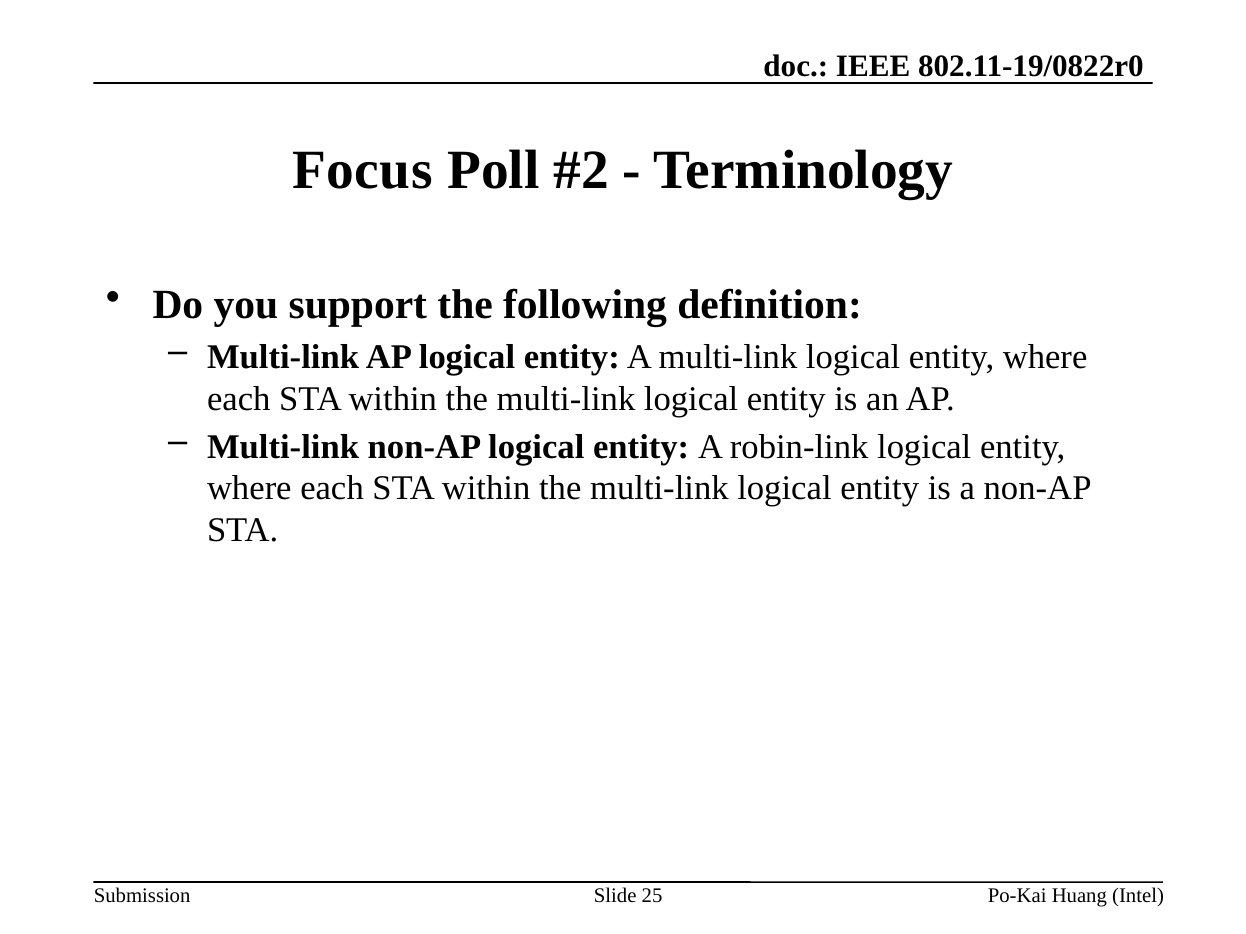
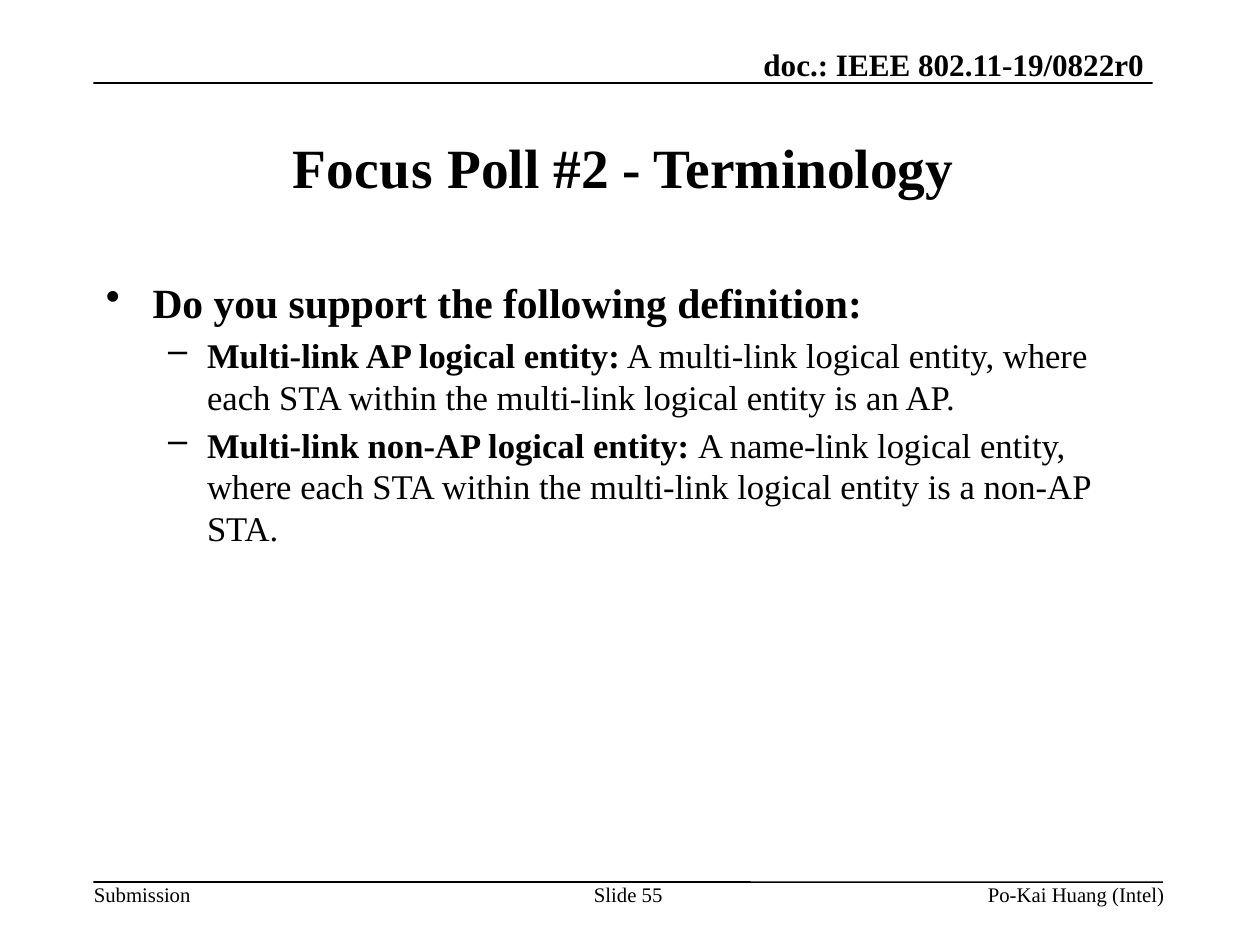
robin-link: robin-link -> name-link
25: 25 -> 55
